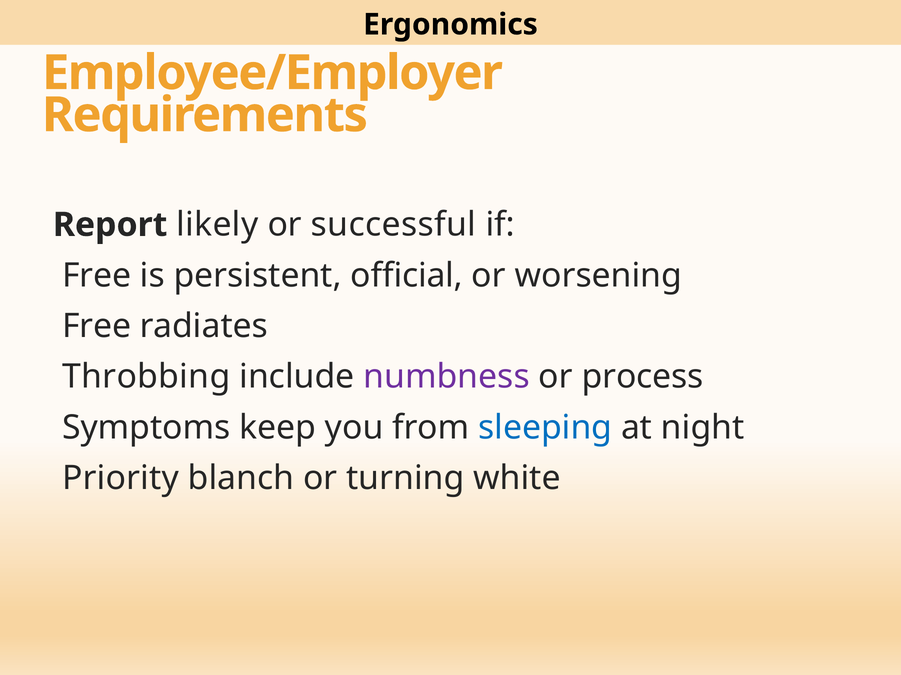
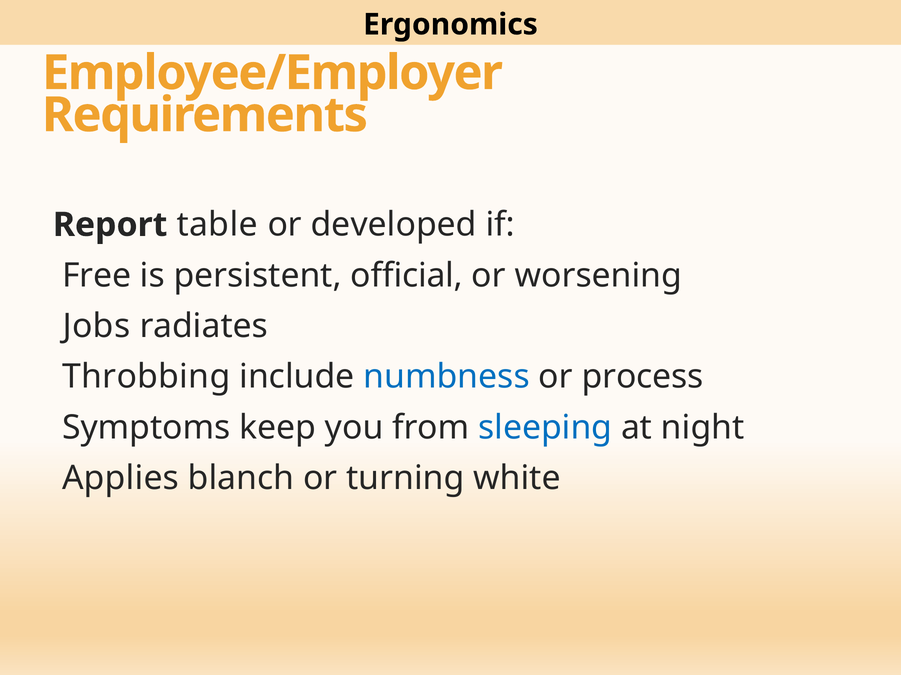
likely: likely -> table
successful: successful -> developed
Free at (97, 327): Free -> Jobs
numbness colour: purple -> blue
Priority: Priority -> Applies
